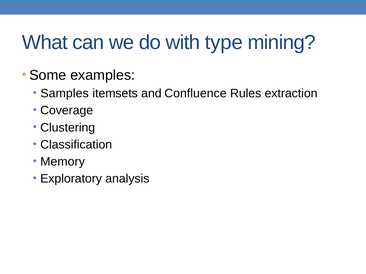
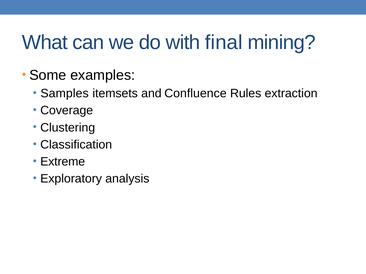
type: type -> final
Memory: Memory -> Extreme
